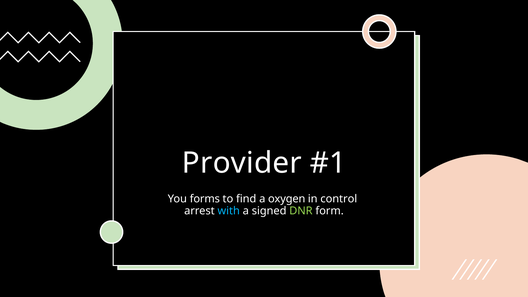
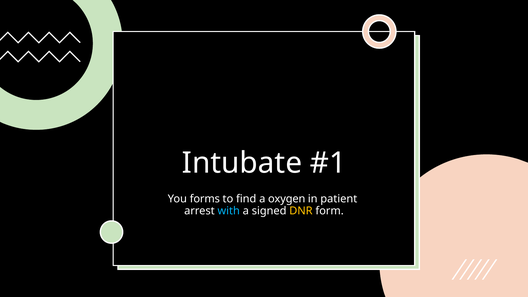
Provider: Provider -> Intubate
control: control -> patient
DNR colour: light green -> yellow
